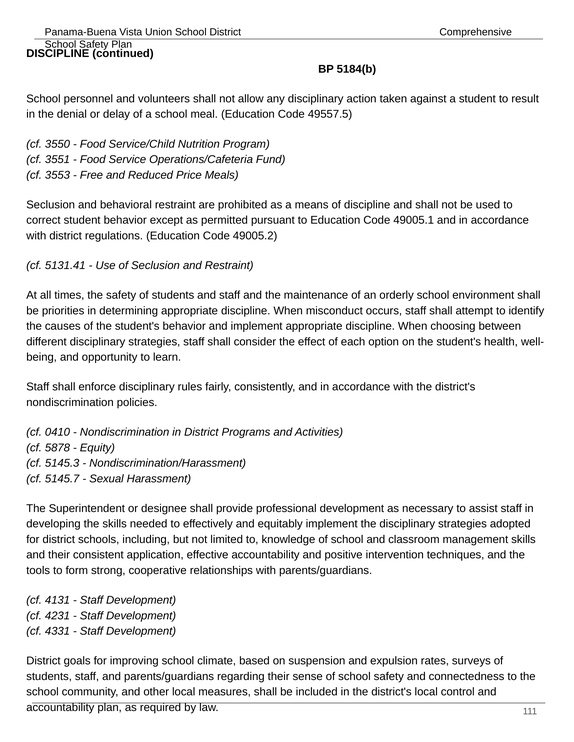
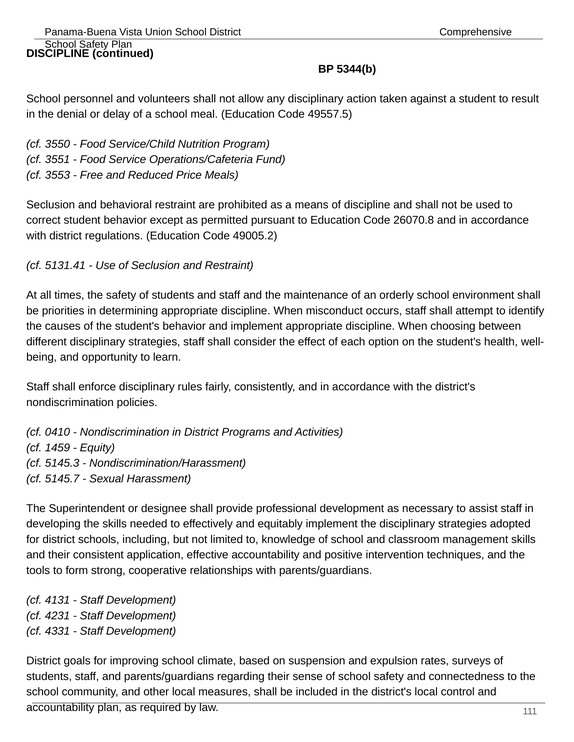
5184(b: 5184(b -> 5344(b
49005.1: 49005.1 -> 26070.8
5878: 5878 -> 1459
